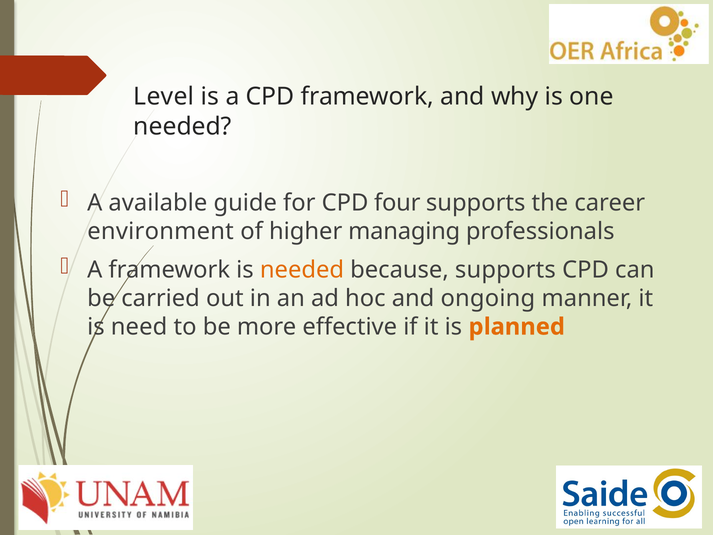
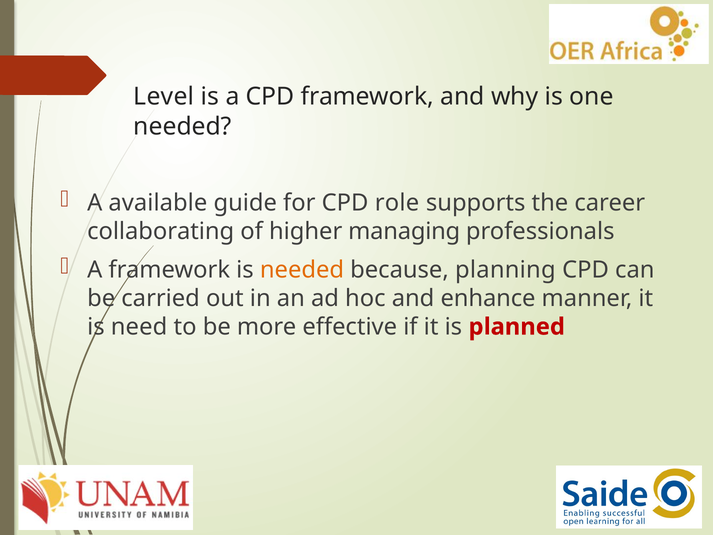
four: four -> role
environment: environment -> collaborating
because supports: supports -> planning
ongoing: ongoing -> enhance
planned colour: orange -> red
